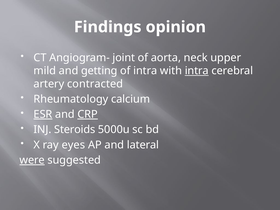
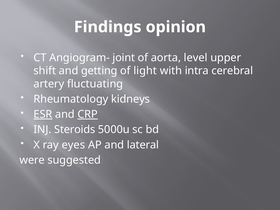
neck: neck -> level
mild: mild -> shift
of intra: intra -> light
intra at (197, 71) underline: present -> none
contracted: contracted -> fluctuating
calcium: calcium -> kidneys
were underline: present -> none
